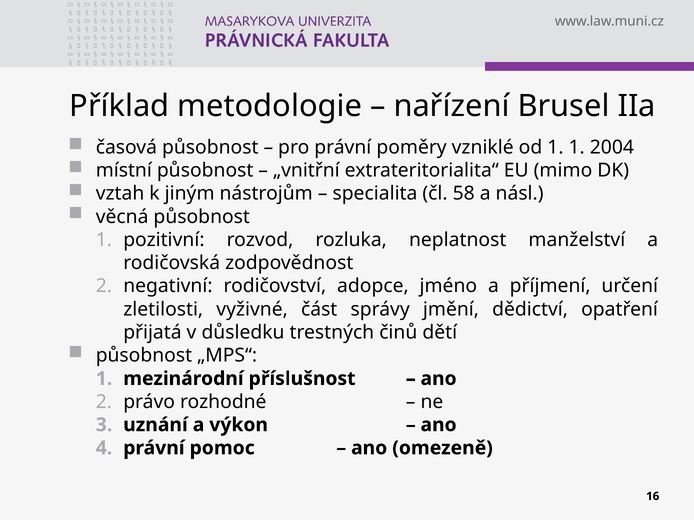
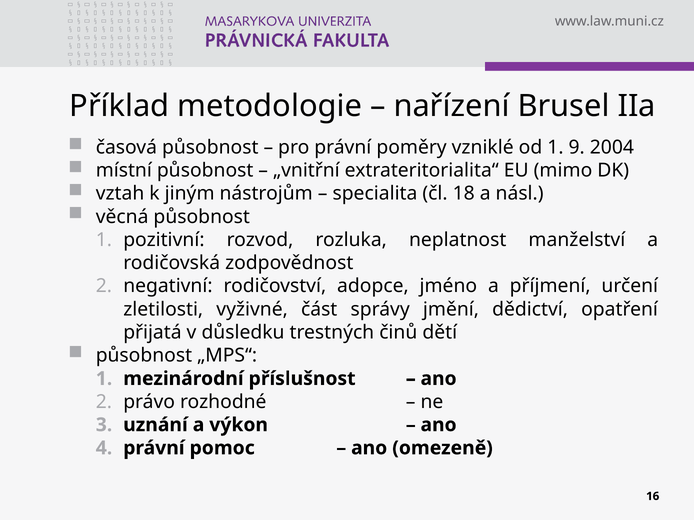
1 1: 1 -> 9
58: 58 -> 18
